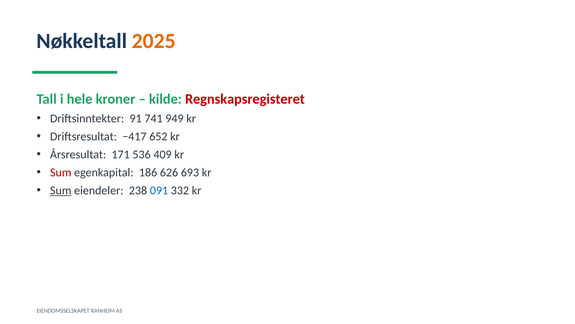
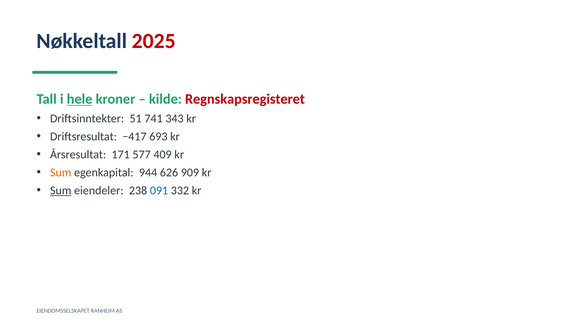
2025 colour: orange -> red
hele underline: none -> present
91: 91 -> 51
949: 949 -> 343
652: 652 -> 693
536: 536 -> 577
Sum at (61, 172) colour: red -> orange
186: 186 -> 944
693: 693 -> 909
